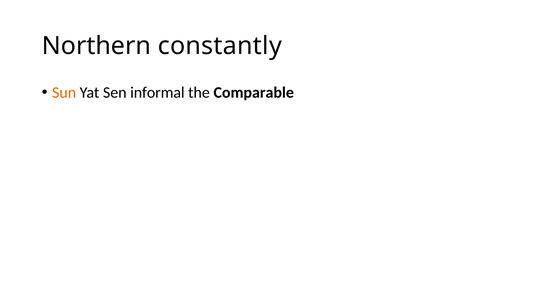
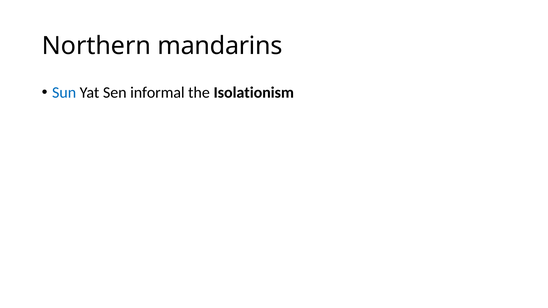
constantly: constantly -> mandarins
Sun colour: orange -> blue
Comparable: Comparable -> Isolationism
